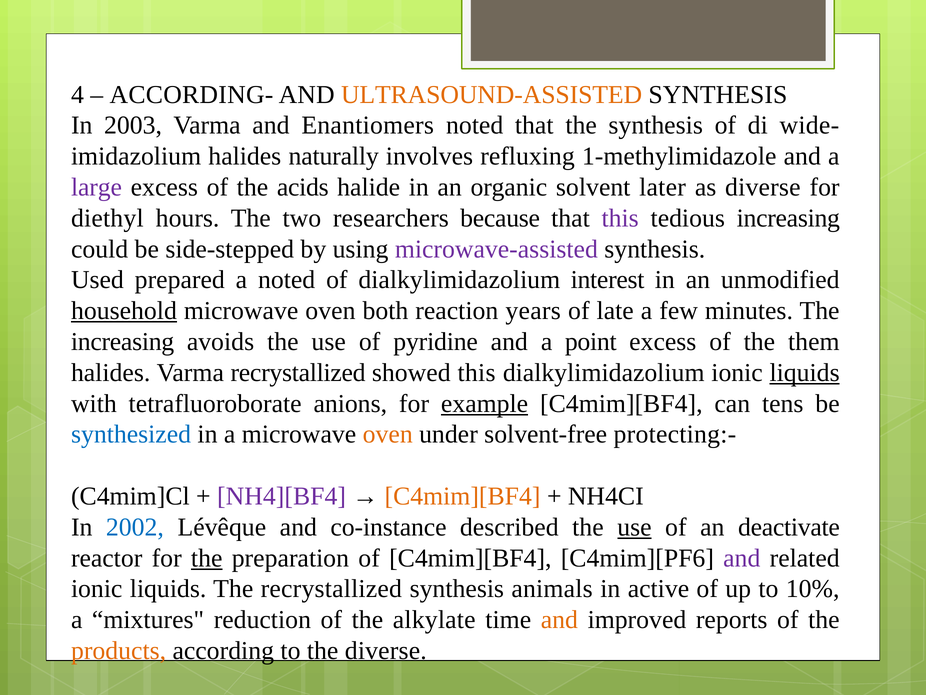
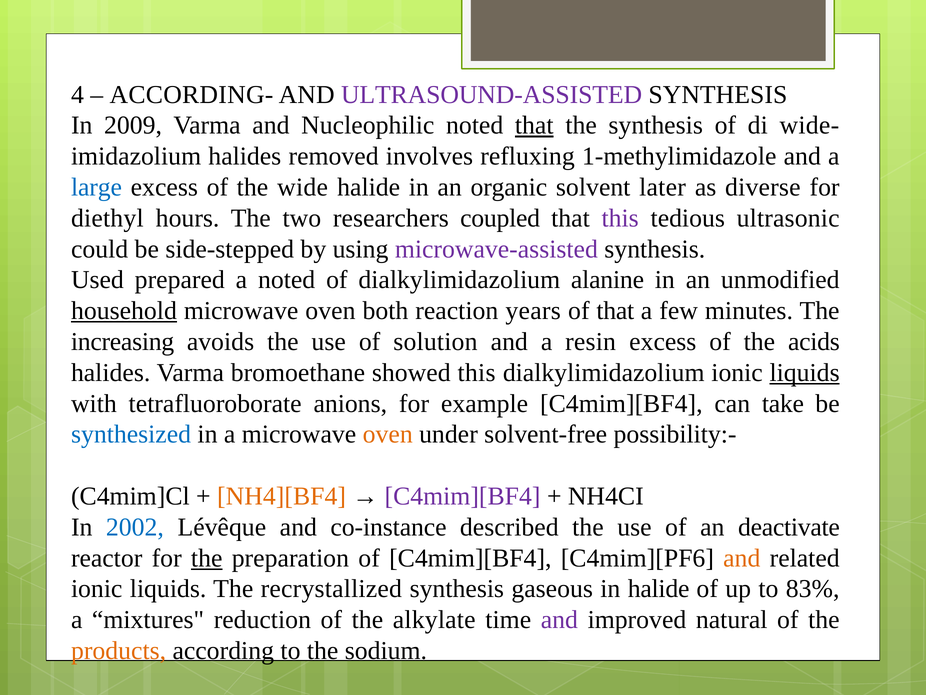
ULTRASOUND-ASSISTED colour: orange -> purple
2003: 2003 -> 2009
Enantiomers: Enantiomers -> Nucleophilic
that at (534, 125) underline: none -> present
naturally: naturally -> removed
large colour: purple -> blue
acids: acids -> wide
because: because -> coupled
tedious increasing: increasing -> ultrasonic
interest: interest -> alanine
of late: late -> that
pyridine: pyridine -> solution
point: point -> resin
them: them -> acids
Varma recrystallized: recrystallized -> bromoethane
example underline: present -> none
tens: tens -> take
protecting:-: protecting:- -> possibility:-
NH4][BF4 colour: purple -> orange
C4mim][BF4 at (463, 496) colour: orange -> purple
use at (634, 527) underline: present -> none
and at (742, 558) colour: purple -> orange
animals: animals -> gaseous
in active: active -> halide
10%: 10% -> 83%
and at (559, 619) colour: orange -> purple
reports: reports -> natural
the diverse: diverse -> sodium
